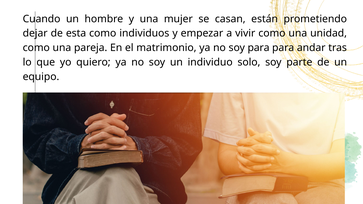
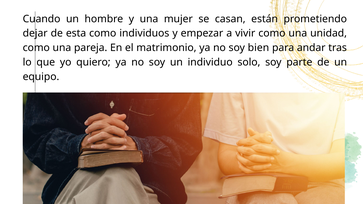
soy para: para -> bien
